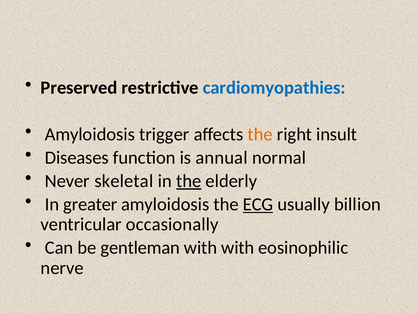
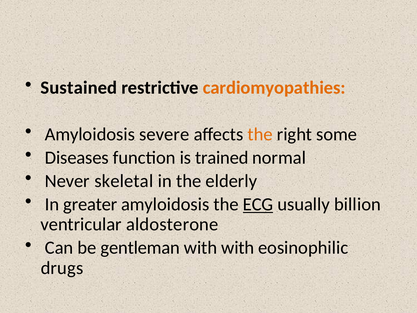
Preserved: Preserved -> Sustained
cardiomyopathies colour: blue -> orange
trigger: trigger -> severe
insult: insult -> some
annual: annual -> trained
the at (189, 181) underline: present -> none
occasionally: occasionally -> aldosterone
nerve: nerve -> drugs
